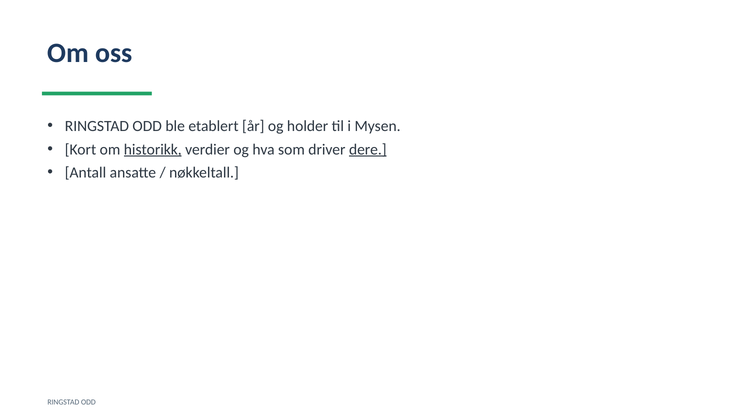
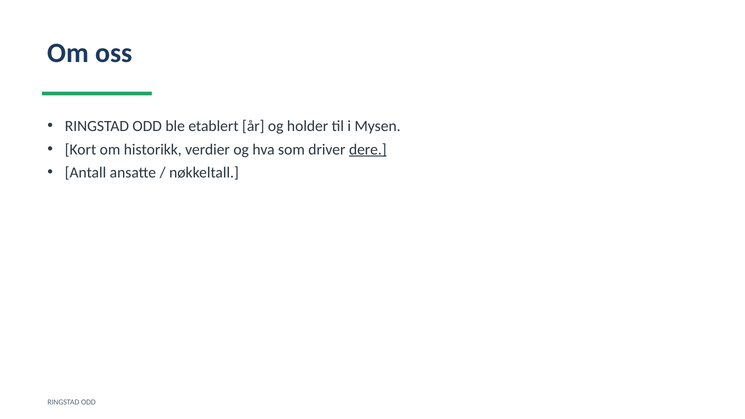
historikk underline: present -> none
